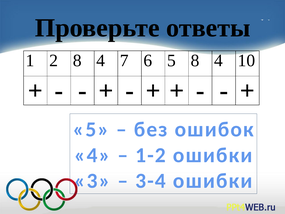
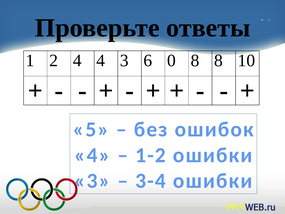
2 8: 8 -> 4
4 7: 7 -> 3
6 5: 5 -> 0
4 at (219, 61): 4 -> 8
